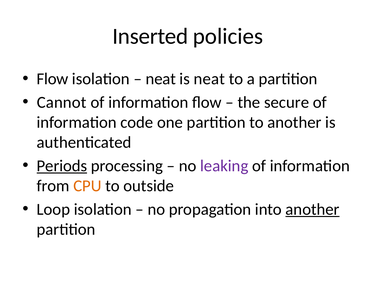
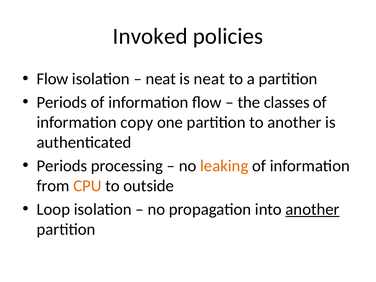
Inserted: Inserted -> Invoked
Cannot at (62, 102): Cannot -> Periods
secure: secure -> classes
code: code -> copy
Periods at (62, 166) underline: present -> none
leaking colour: purple -> orange
